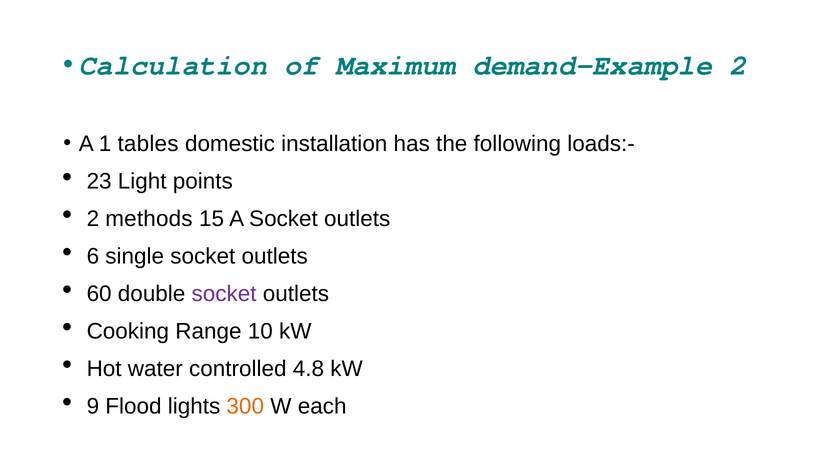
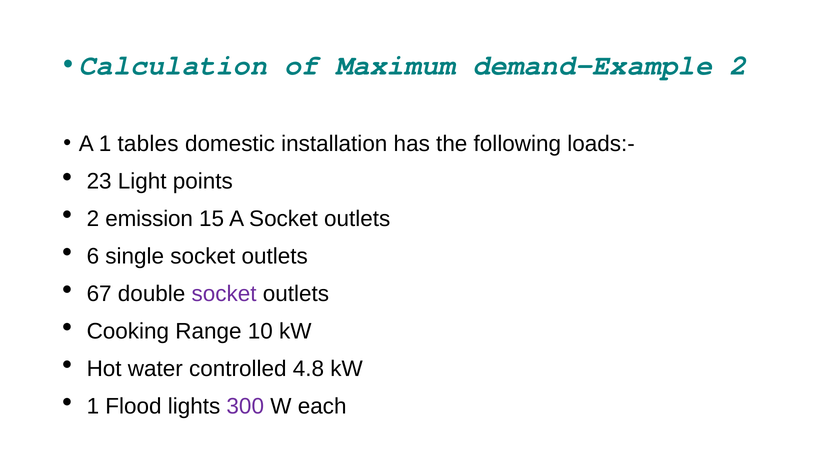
methods: methods -> emission
60: 60 -> 67
9 at (93, 406): 9 -> 1
300 colour: orange -> purple
